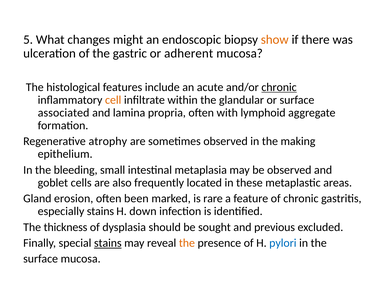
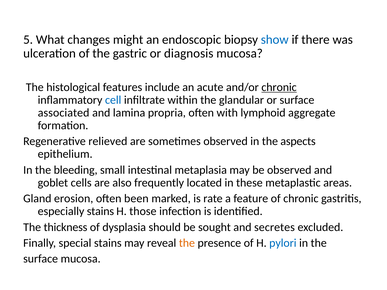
show colour: orange -> blue
adherent: adherent -> diagnosis
cell colour: orange -> blue
atrophy: atrophy -> relieved
making: making -> aspects
rare: rare -> rate
down: down -> those
previous: previous -> secretes
stains at (108, 243) underline: present -> none
